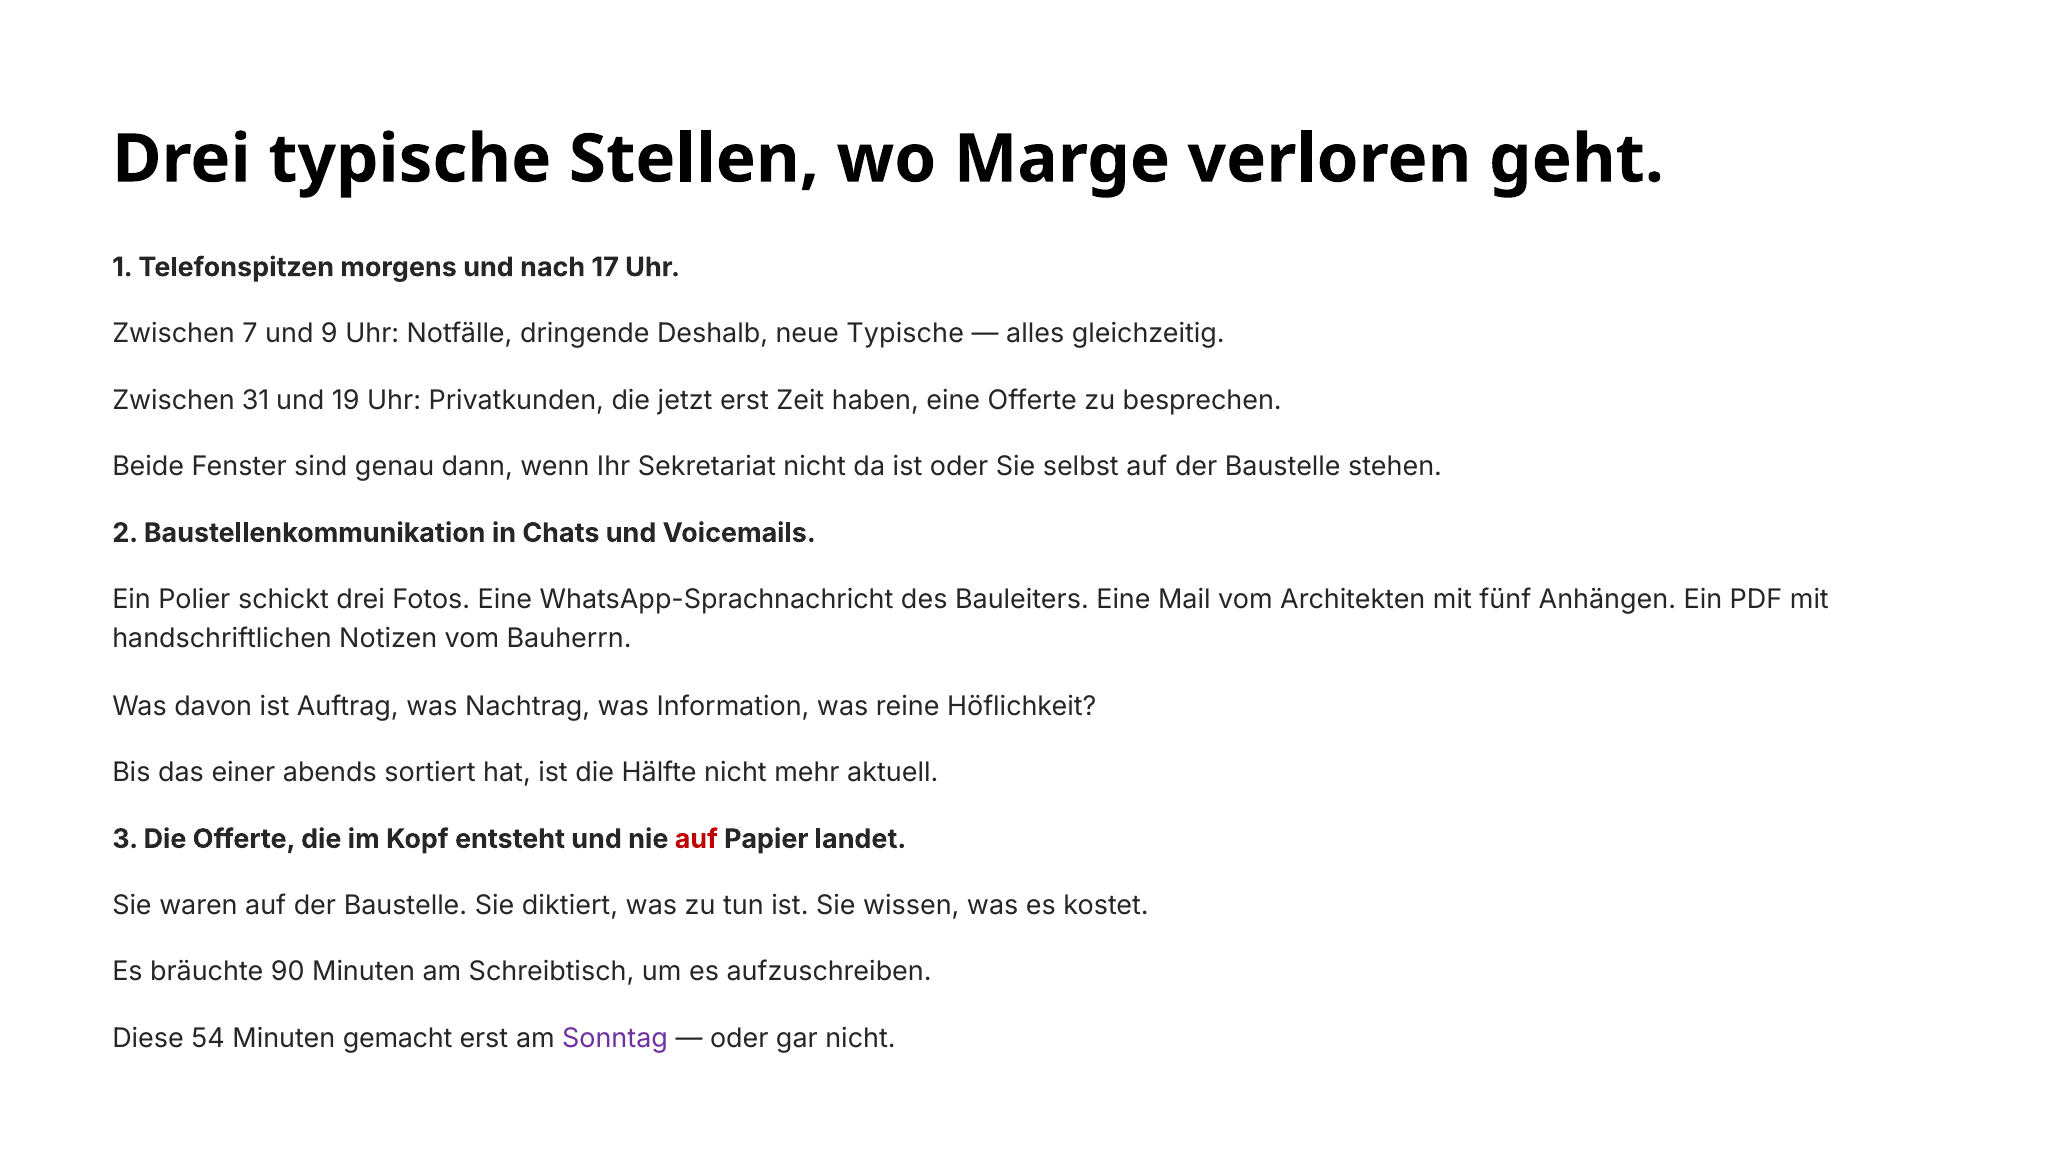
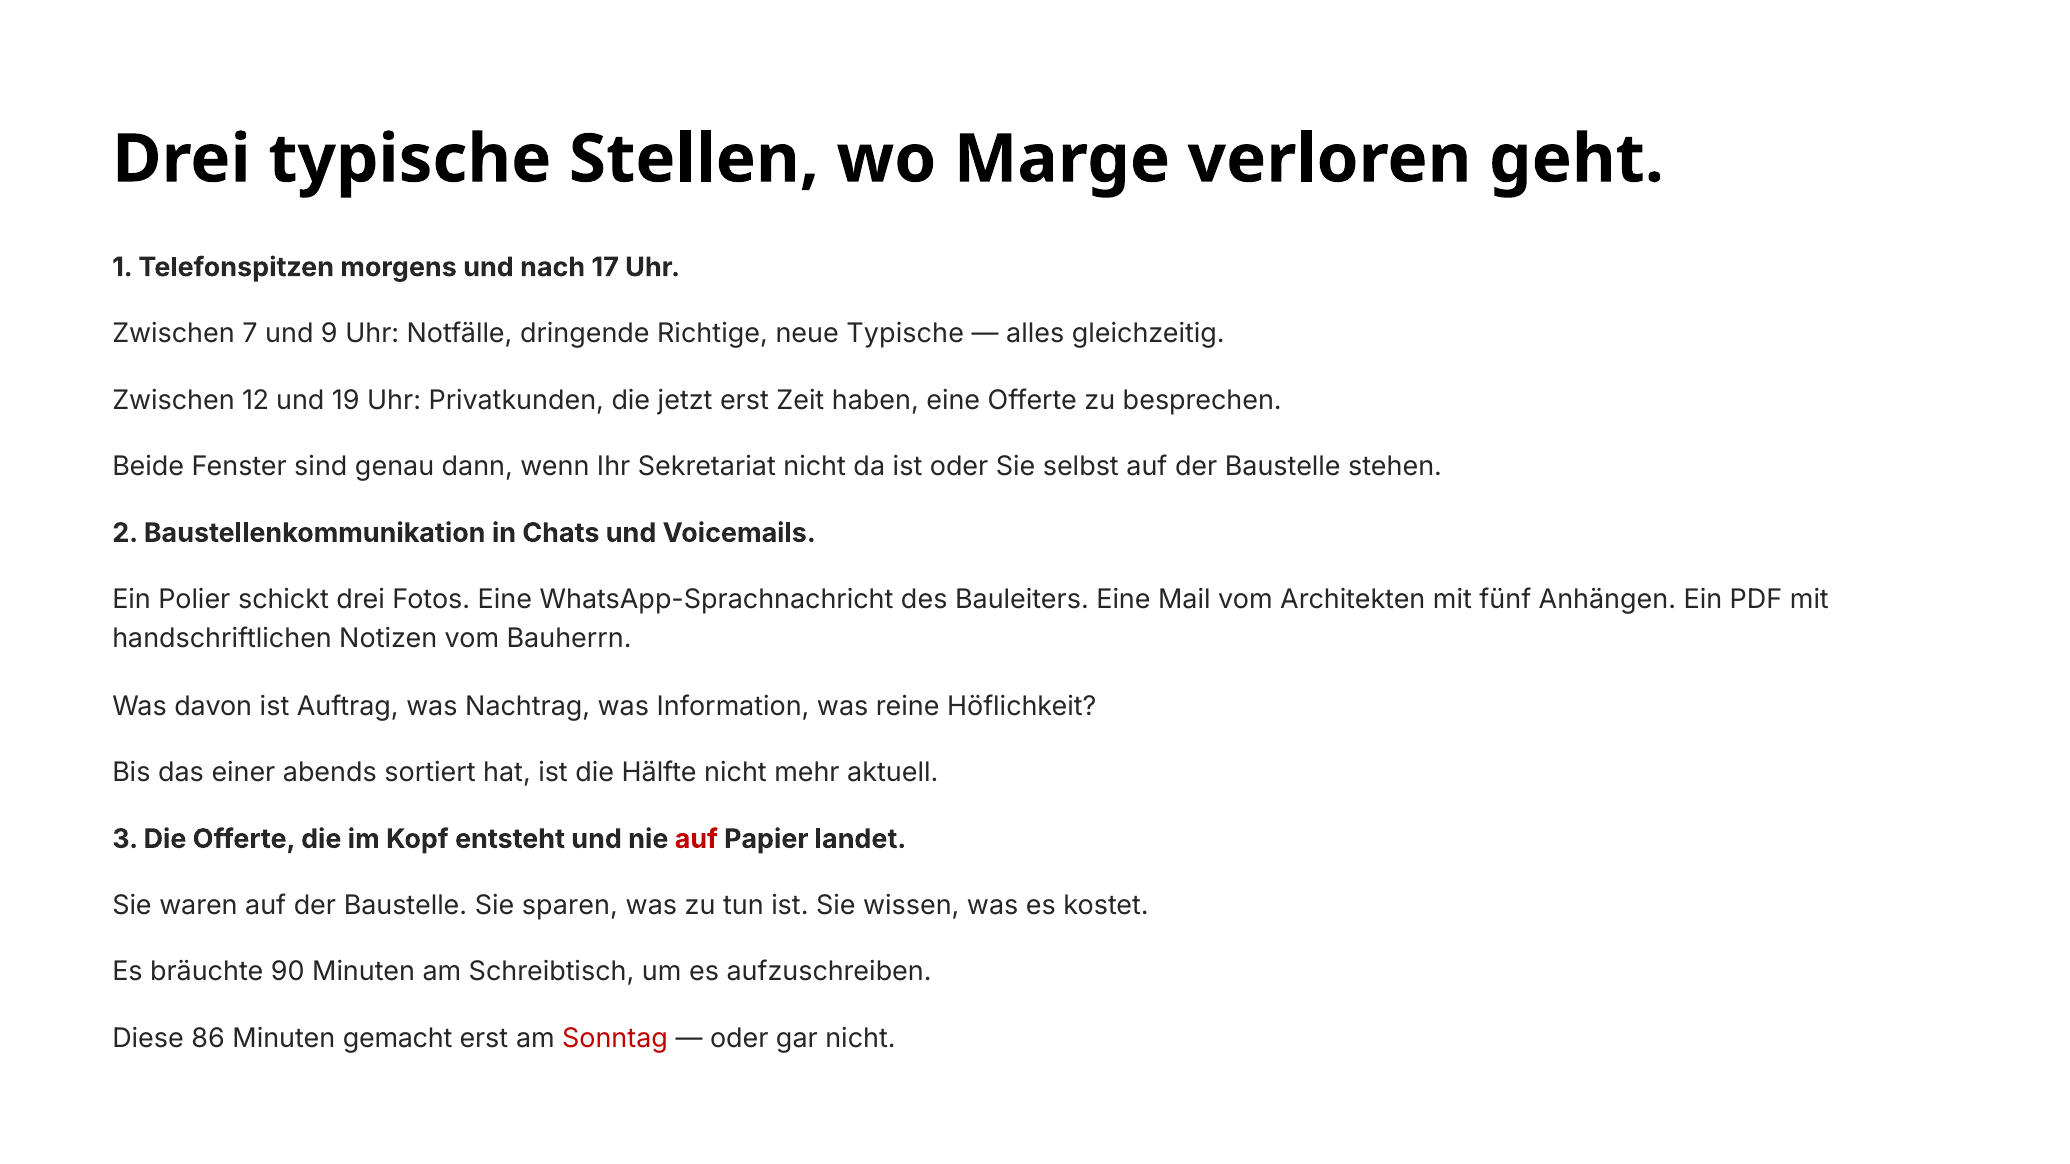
Deshalb: Deshalb -> Richtige
31: 31 -> 12
diktiert: diktiert -> sparen
54: 54 -> 86
Sonntag colour: purple -> red
